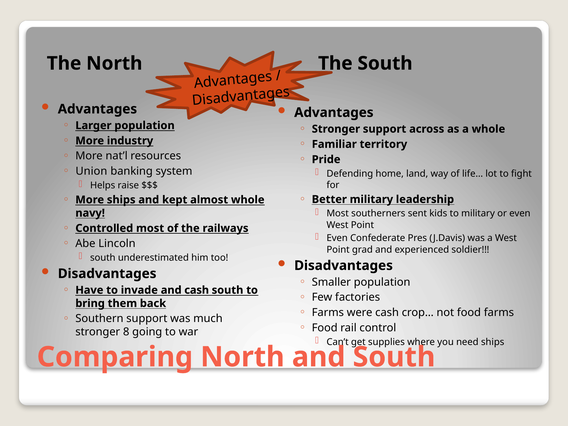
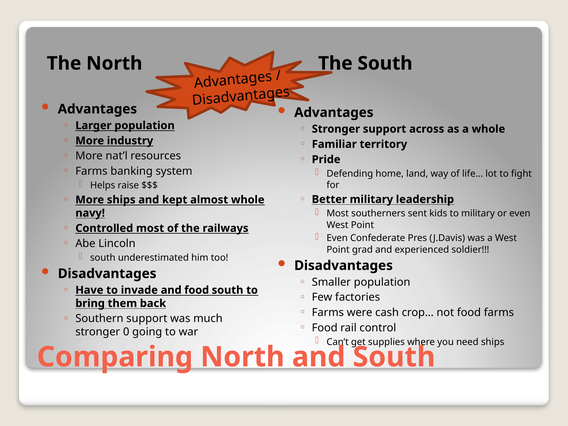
Union at (91, 171): Union -> Farms
and cash: cash -> food
8: 8 -> 0
